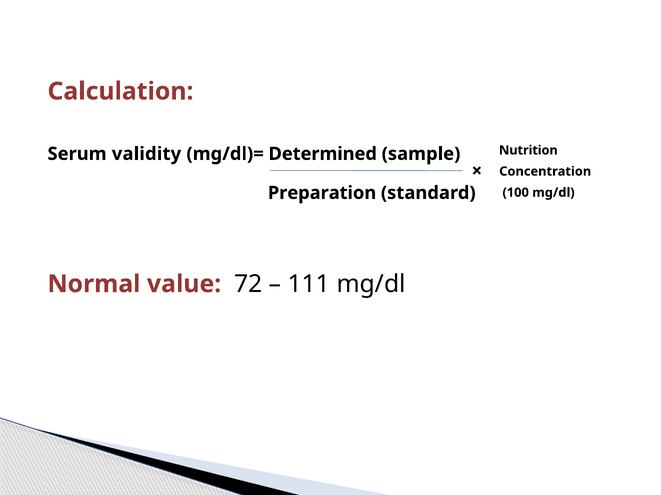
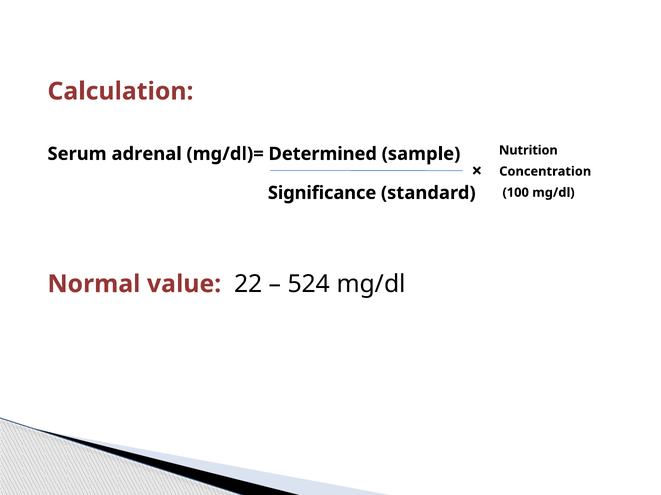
validity: validity -> adrenal
Preparation: Preparation -> Significance
72: 72 -> 22
111: 111 -> 524
